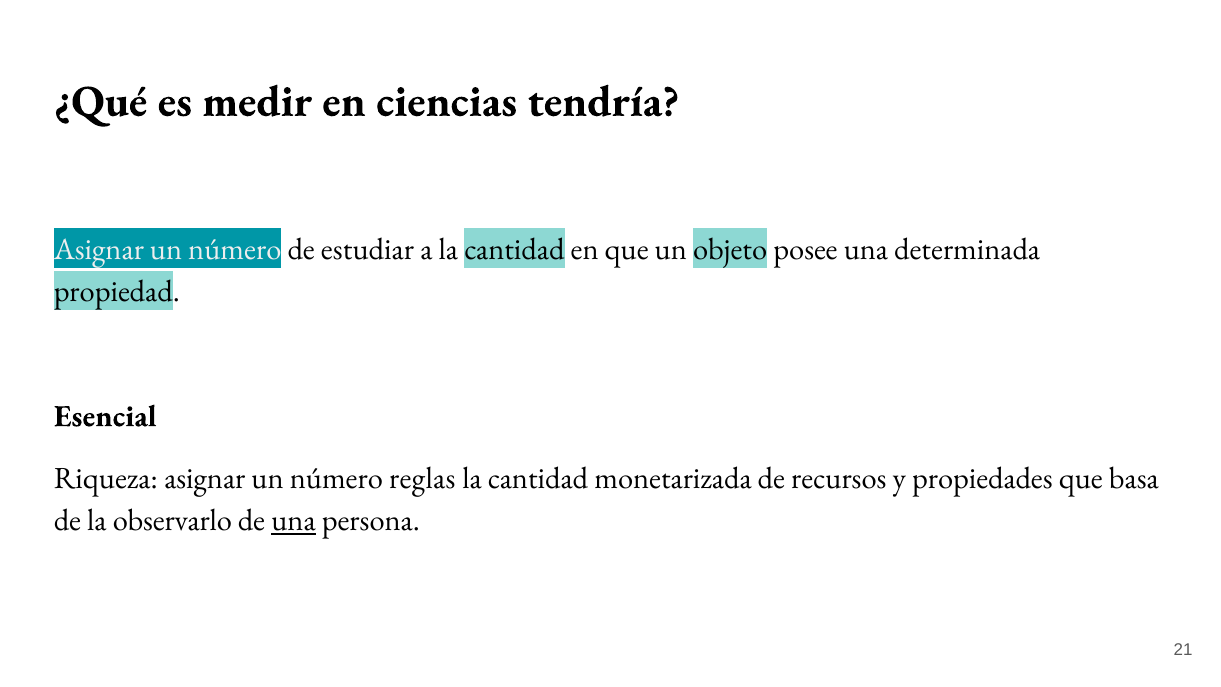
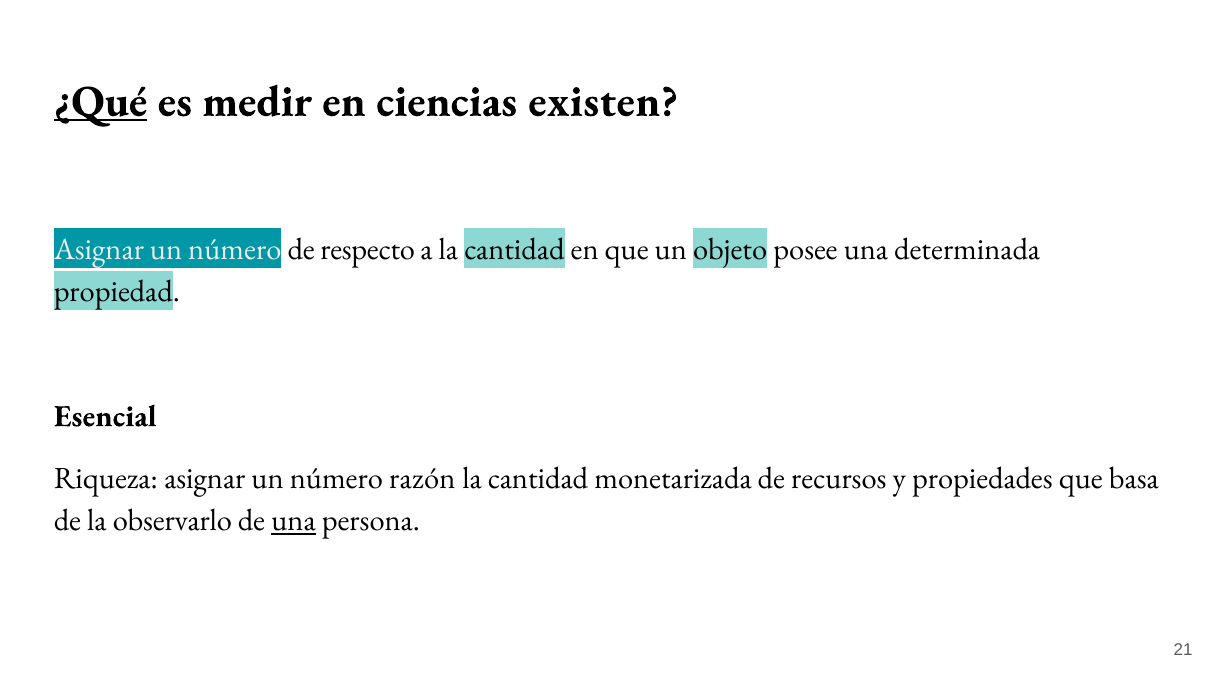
¿Qué underline: none -> present
tendría: tendría -> existen
estudiar: estudiar -> respecto
reglas: reglas -> razón
